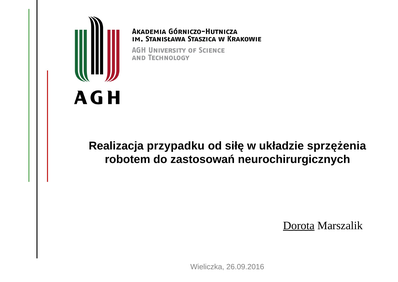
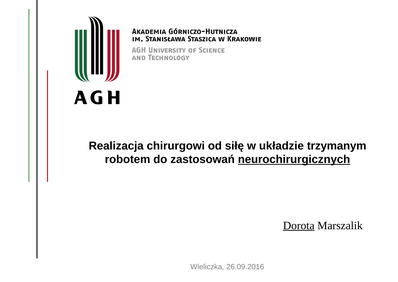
przypadku: przypadku -> chirurgowi
sprzężenia: sprzężenia -> trzymanym
neurochirurgicznych underline: none -> present
